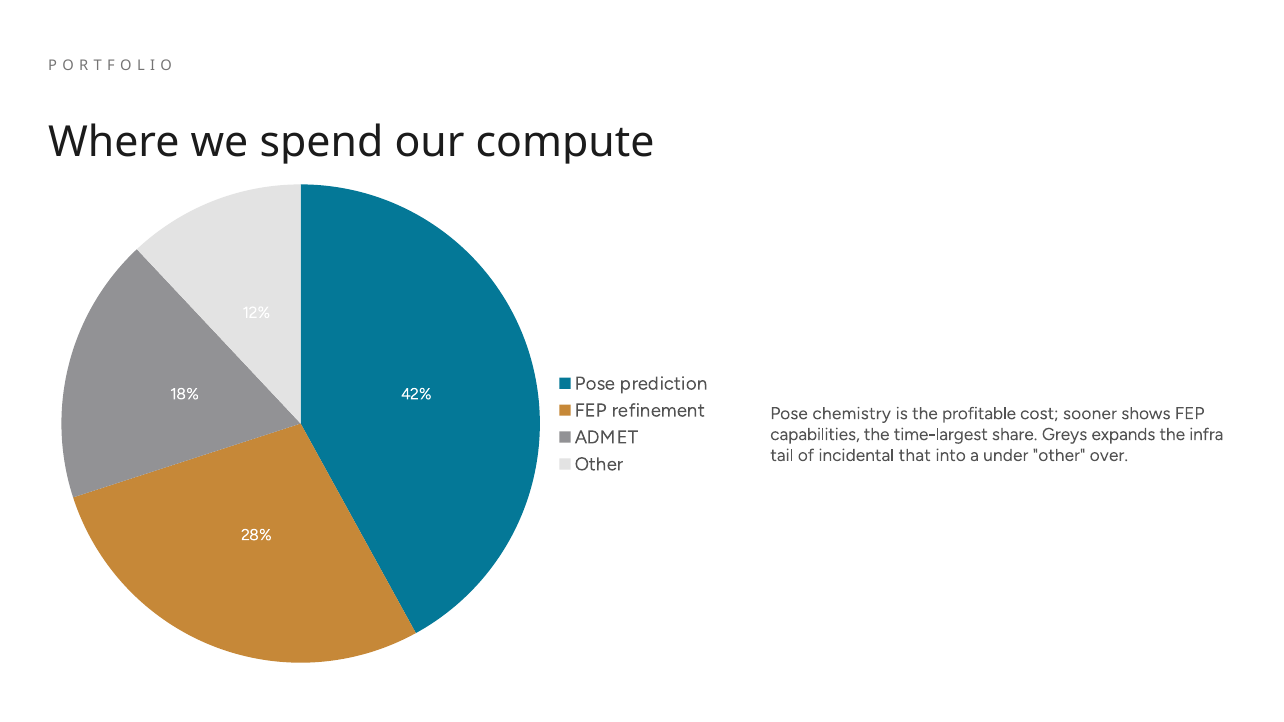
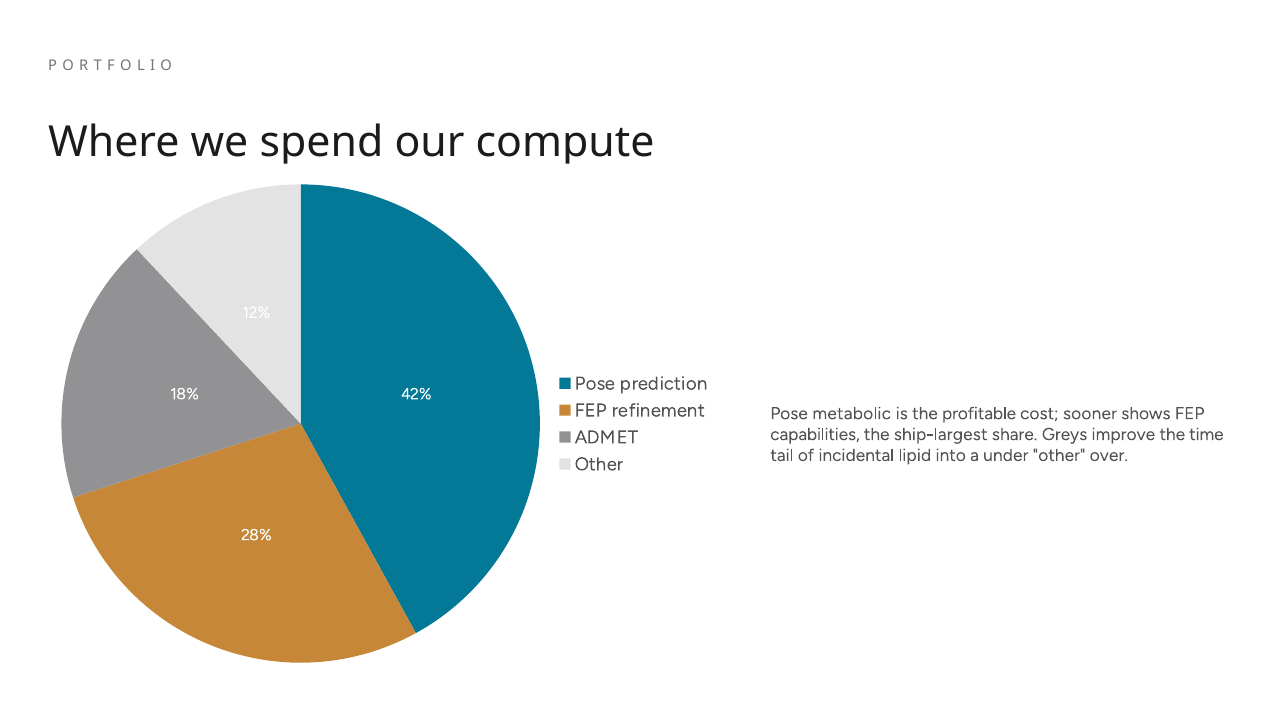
chemistry: chemistry -> metabolic
time-largest: time-largest -> ship-largest
expands: expands -> improve
infra: infra -> time
that: that -> lipid
